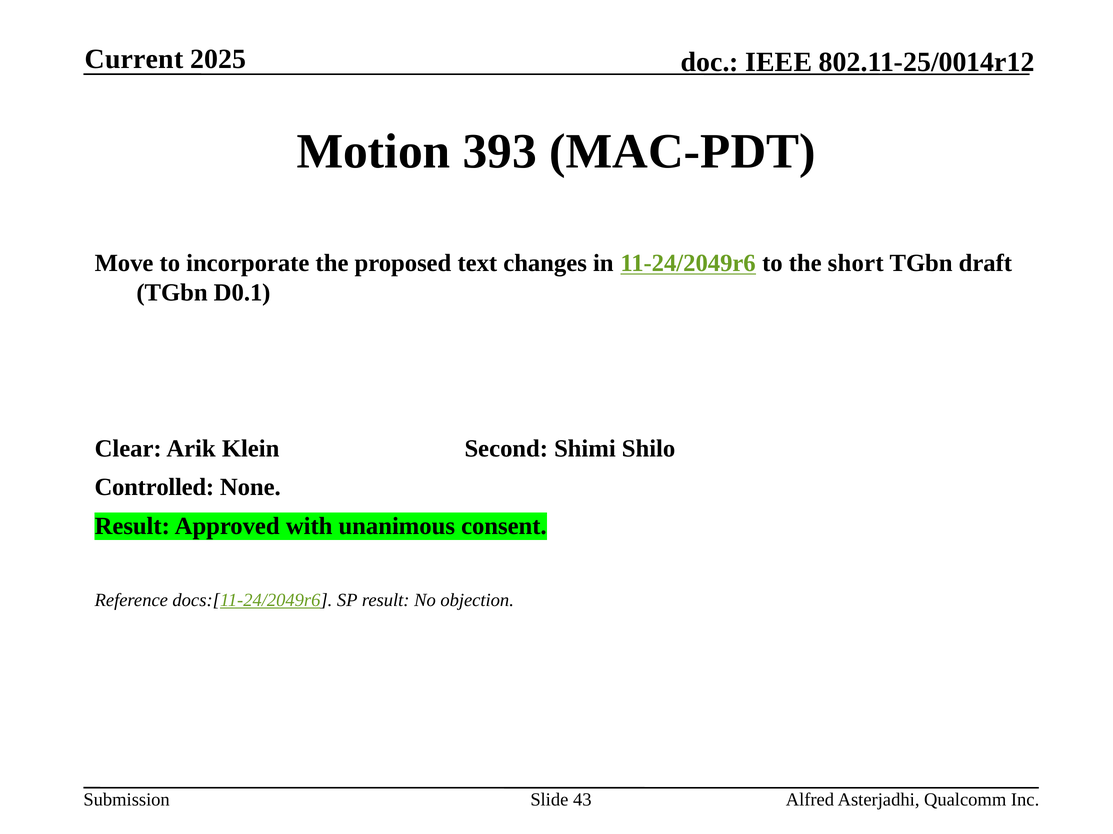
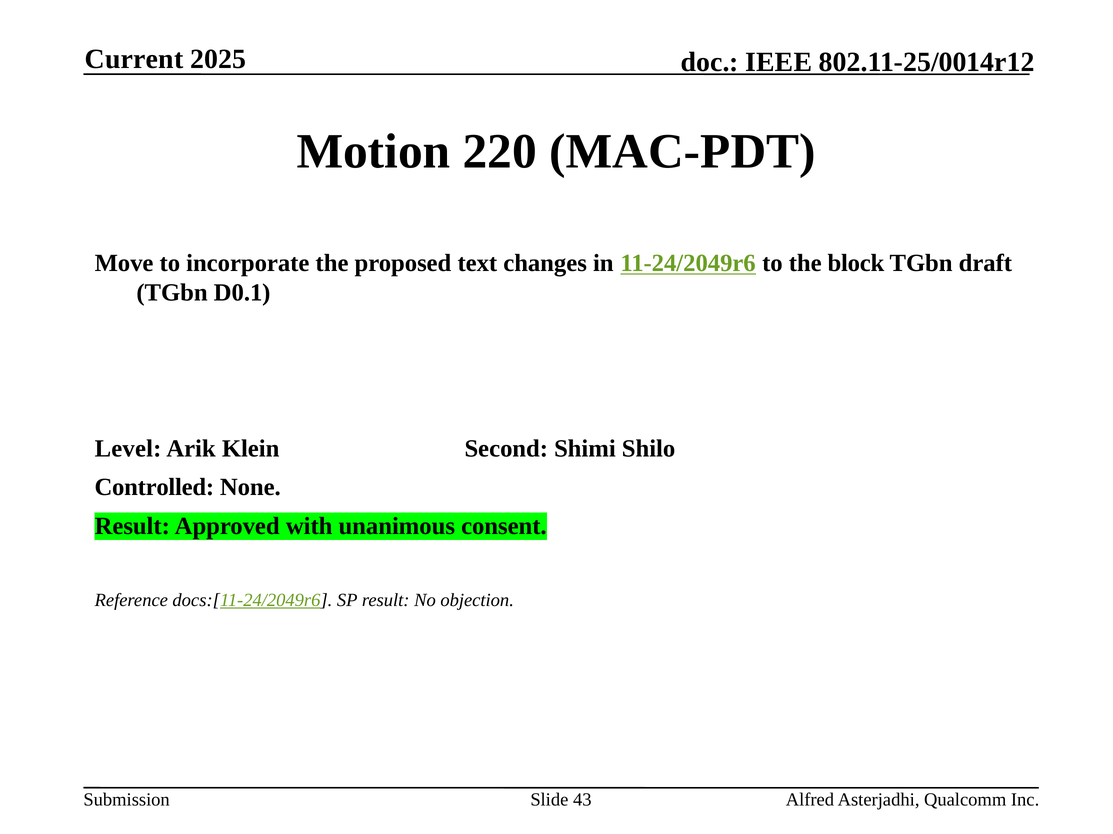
393: 393 -> 220
short: short -> block
Clear: Clear -> Level
